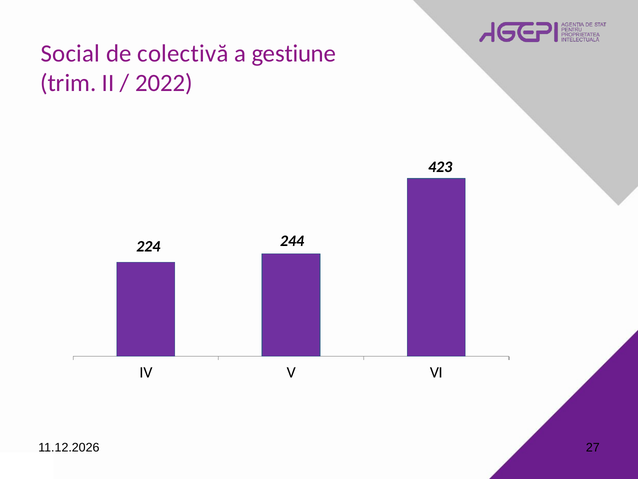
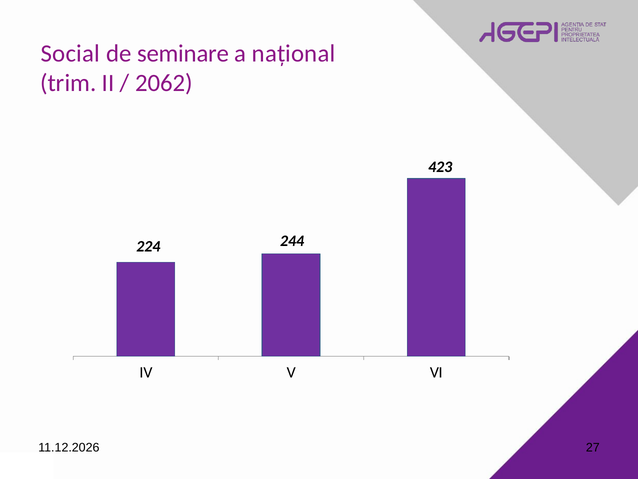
colectivă: colectivă -> seminare
gestiune: gestiune -> național
2022: 2022 -> 2062
